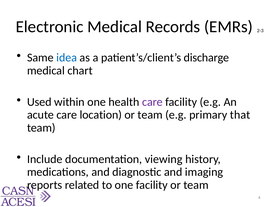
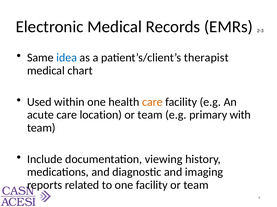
discharge: discharge -> therapist
care at (152, 102) colour: purple -> orange
that: that -> with
